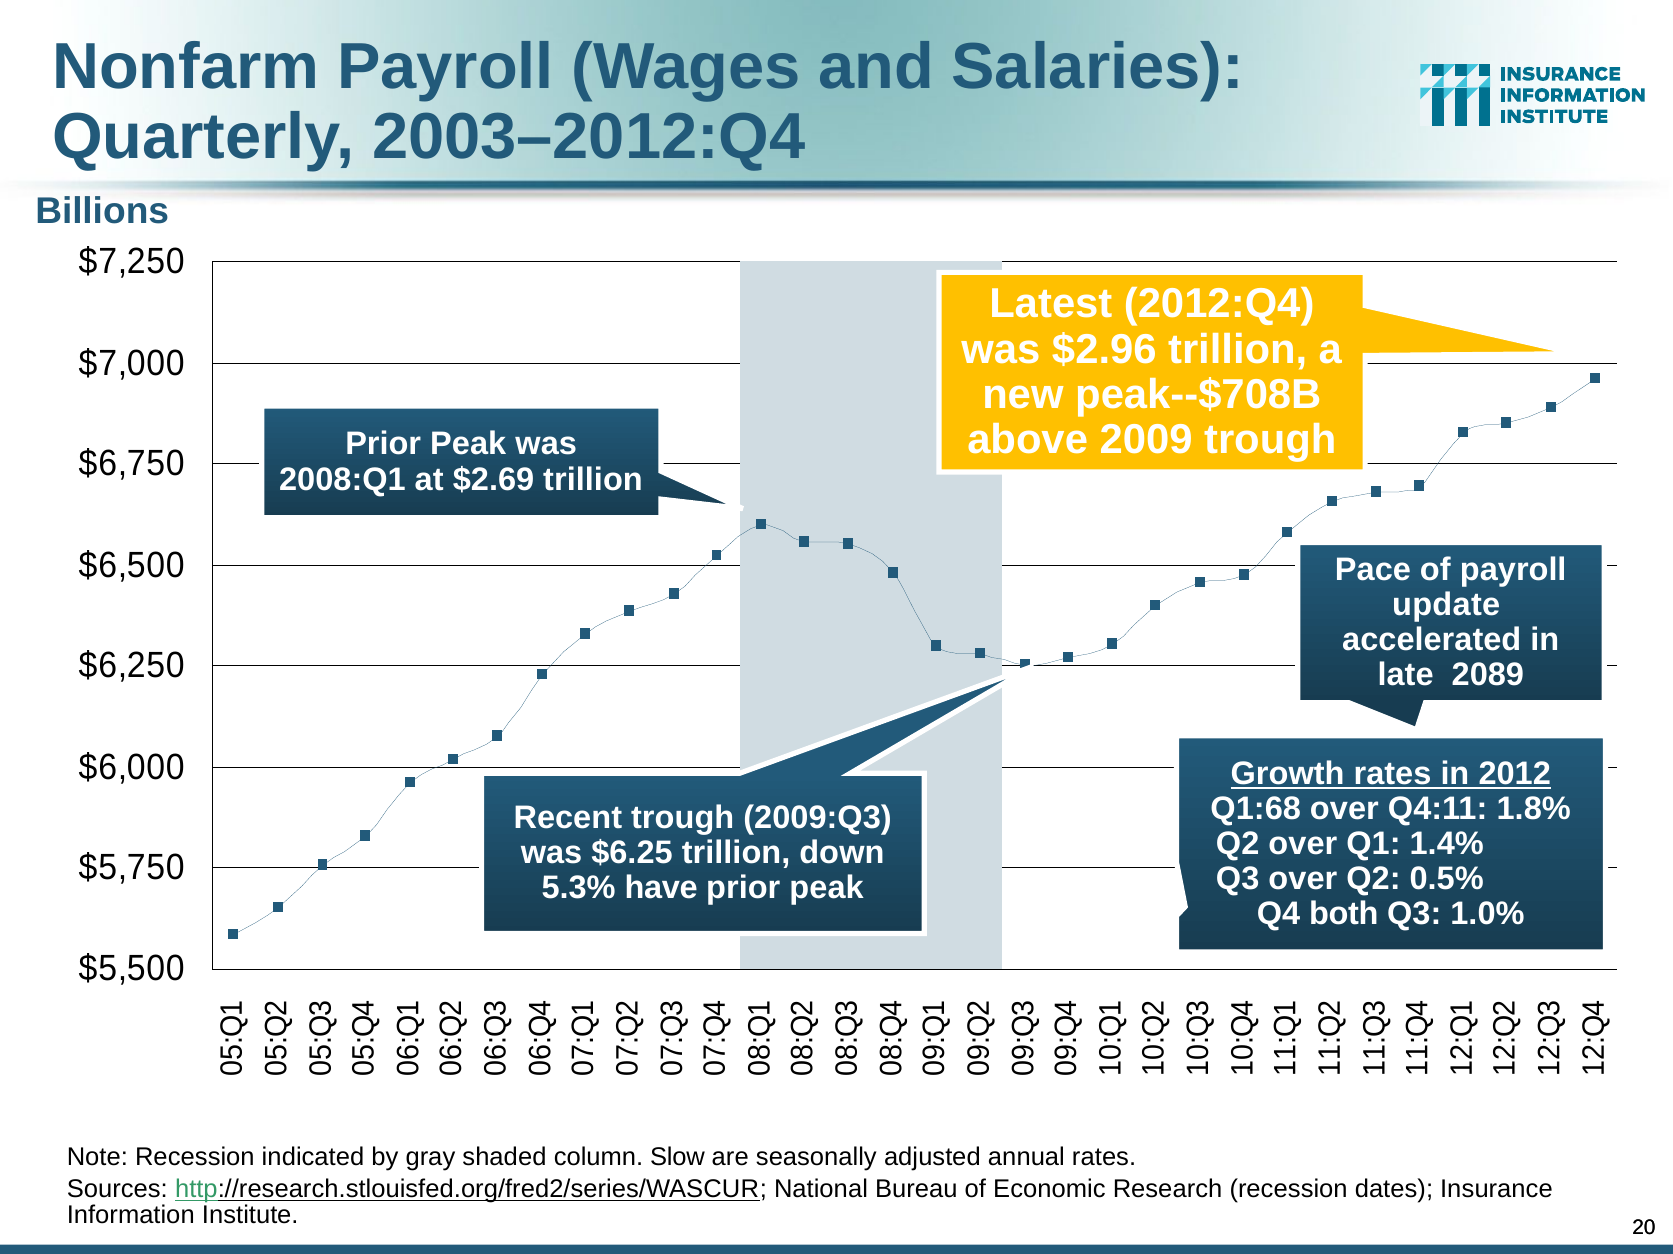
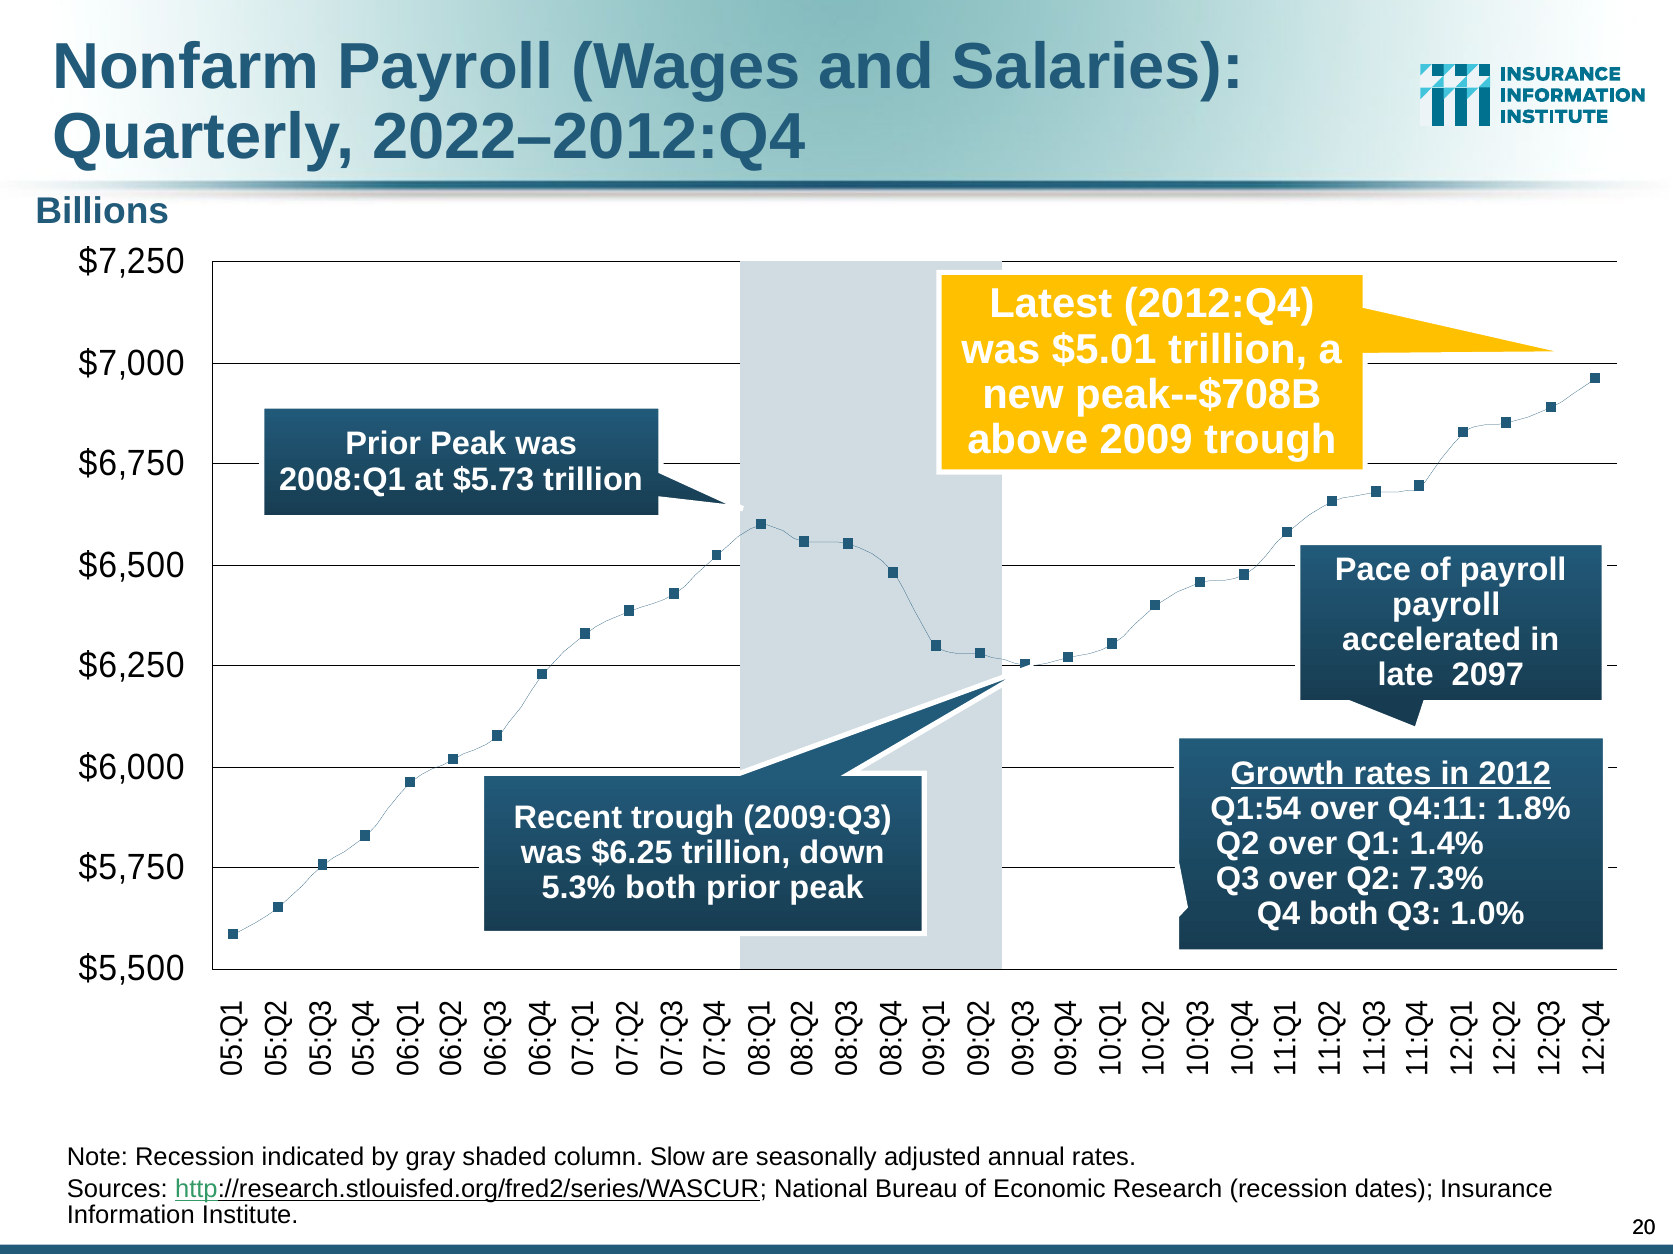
2003–2012:Q4: 2003–2012:Q4 -> 2022–2012:Q4
$2.96: $2.96 -> $5.01
$2.69: $2.69 -> $5.73
update at (1446, 605): update -> payroll
2089: 2089 -> 2097
Q1:68: Q1:68 -> Q1:54
0.5%: 0.5% -> 7.3%
5.3% have: have -> both
